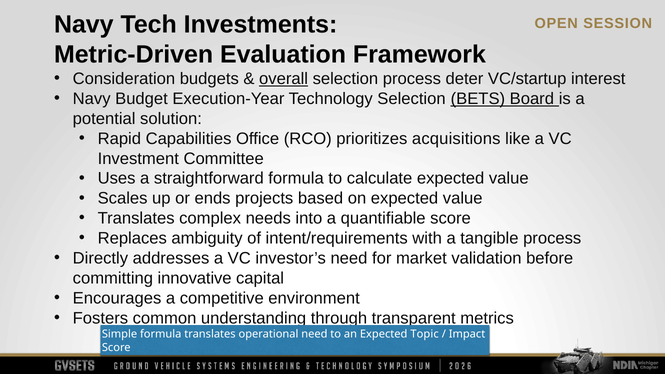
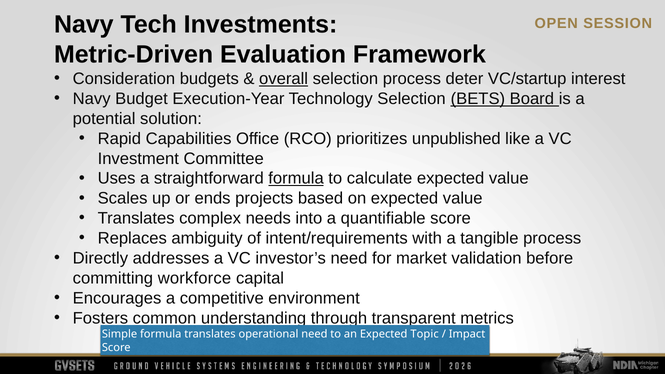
acquisitions: acquisitions -> unpublished
formula at (296, 179) underline: none -> present
innovative: innovative -> workforce
